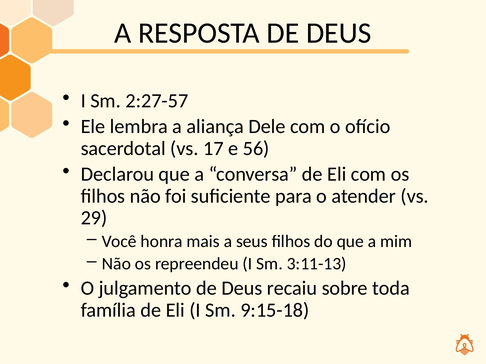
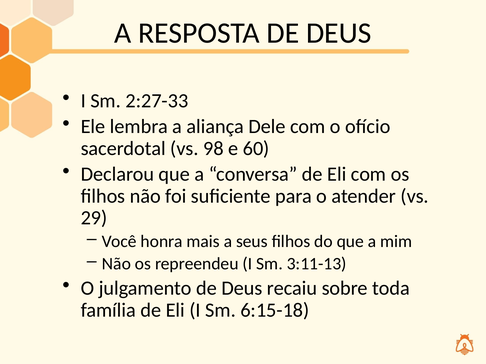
2:27-57: 2:27-57 -> 2:27-33
17: 17 -> 98
56: 56 -> 60
9:15-18: 9:15-18 -> 6:15-18
